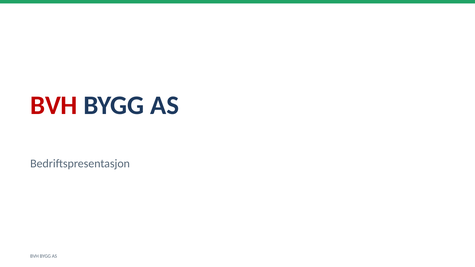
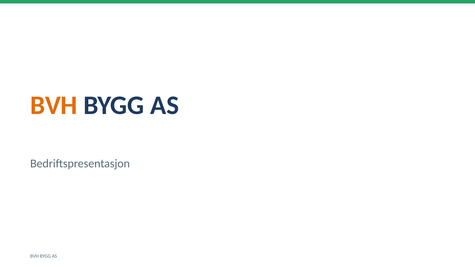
BVH at (54, 105) colour: red -> orange
